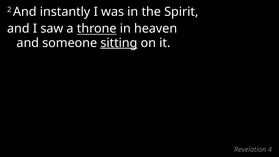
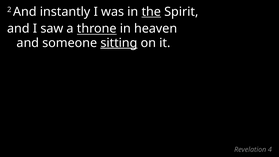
the underline: none -> present
